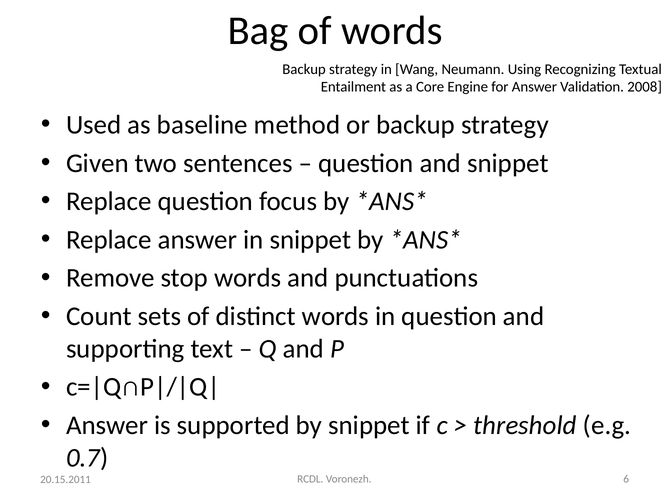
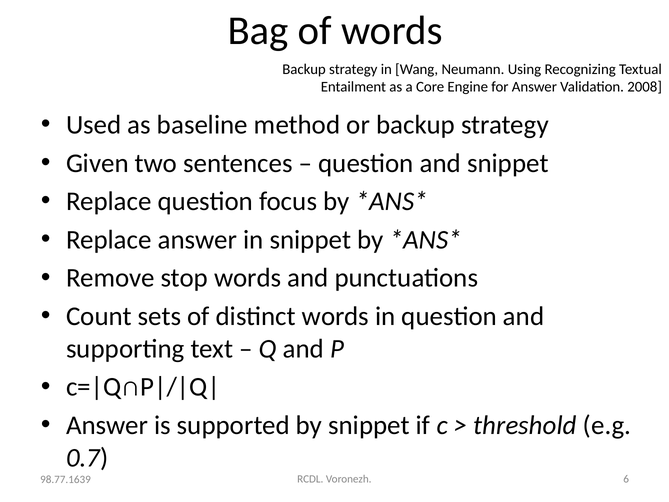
20.15.2011: 20.15.2011 -> 98.77.1639
